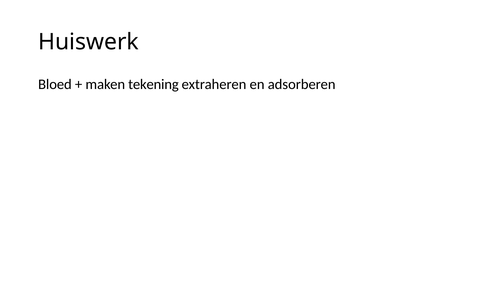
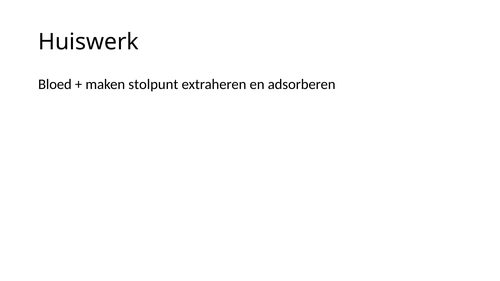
tekening: tekening -> stolpunt
